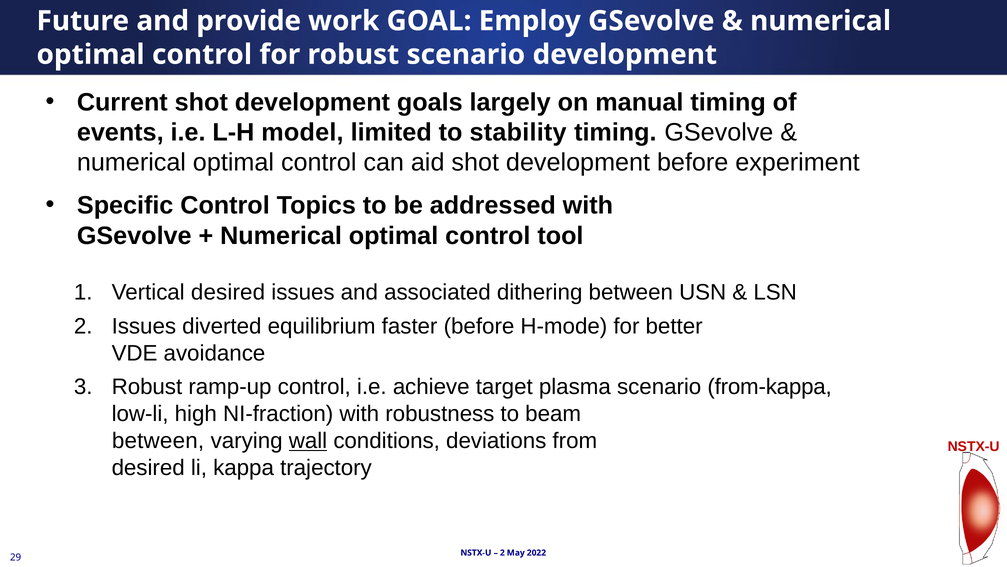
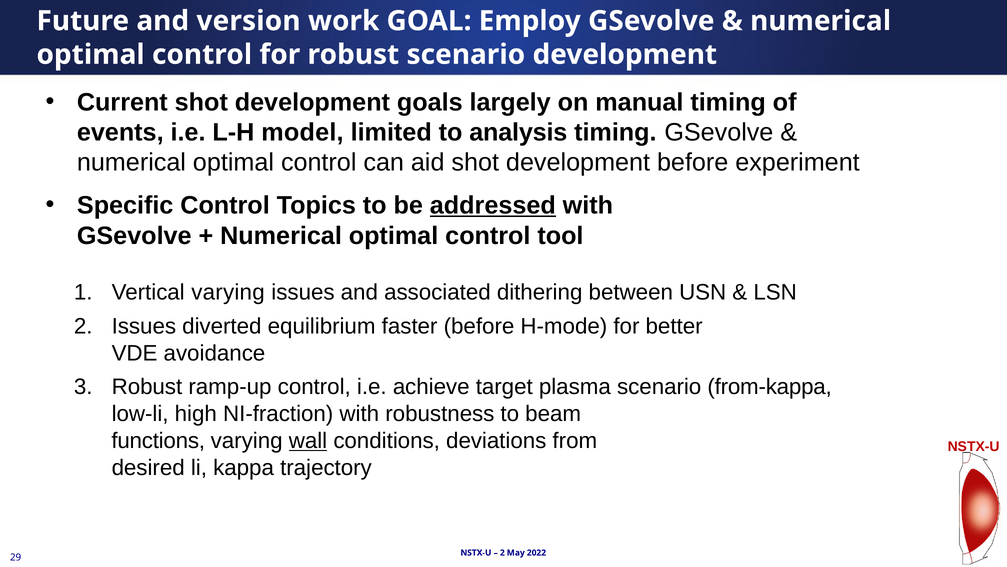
provide: provide -> version
stability: stability -> analysis
addressed underline: none -> present
Vertical desired: desired -> varying
between at (158, 440): between -> functions
